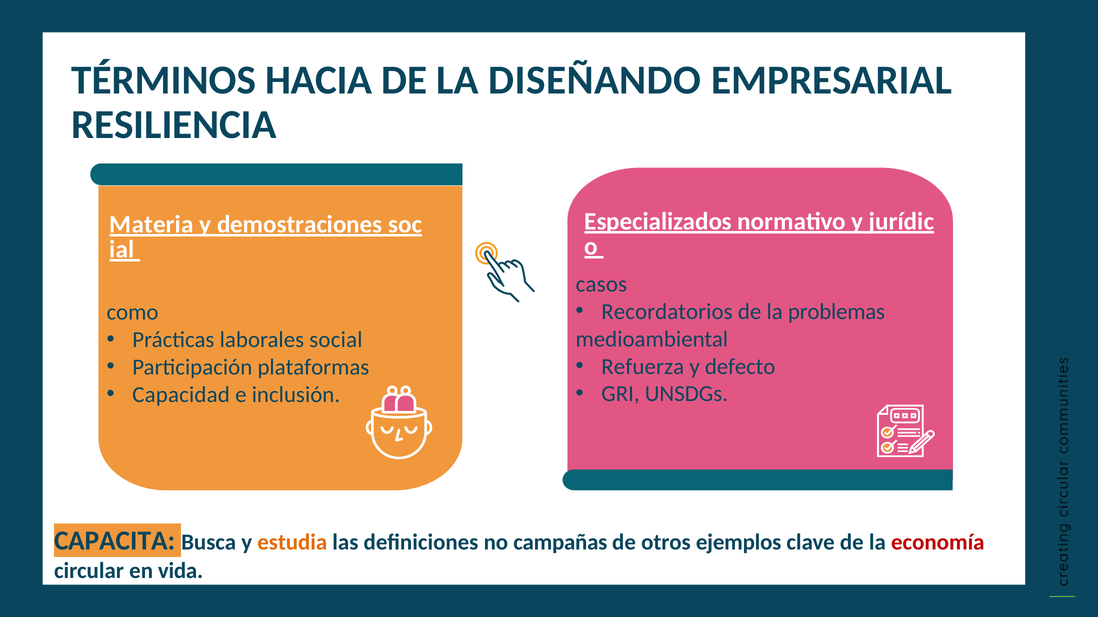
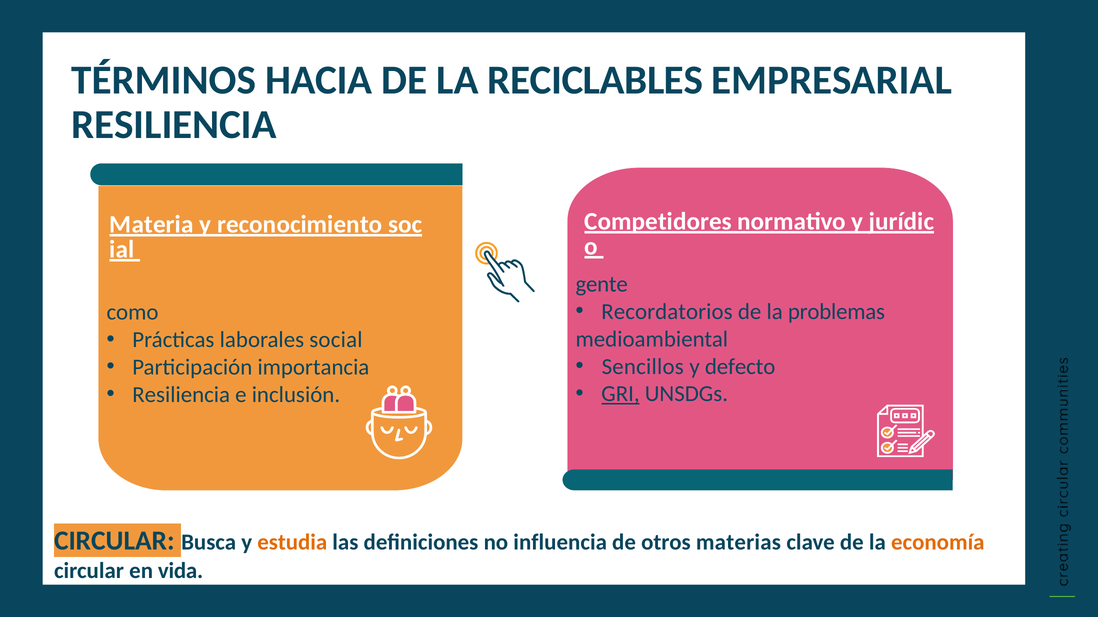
DISEÑANDO: DISEÑANDO -> RECICLABLES
Especializados: Especializados -> Competidores
demostraciones: demostraciones -> reconocimiento
casos: casos -> gente
Refuerza: Refuerza -> Sencillos
plataformas: plataformas -> importancia
GRI underline: none -> present
Capacidad at (181, 395): Capacidad -> Resiliencia
CAPACITA at (115, 541): CAPACITA -> CIRCULAR
campañas: campañas -> influencia
ejemplos: ejemplos -> materias
economía colour: red -> orange
